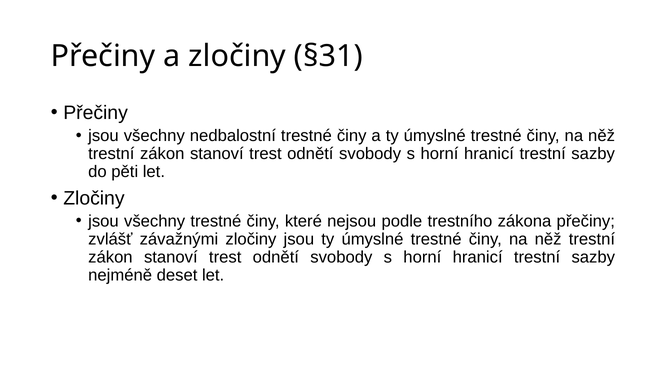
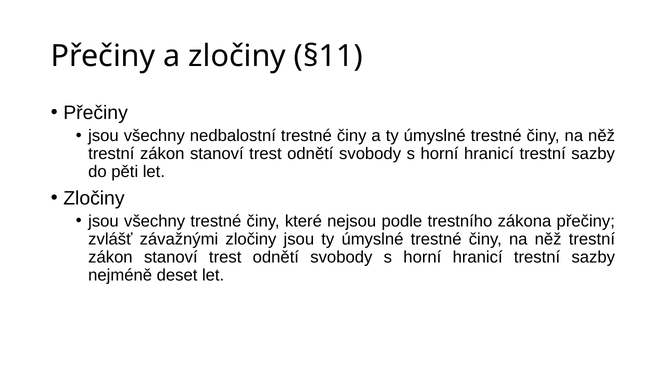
§31: §31 -> §11
